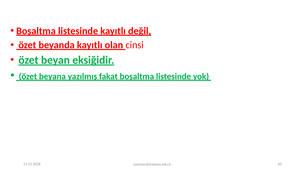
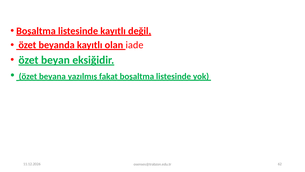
cinsi: cinsi -> iade
